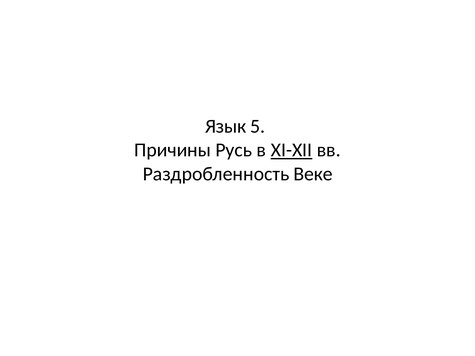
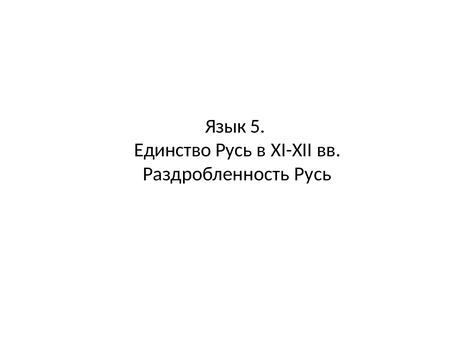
Причины: Причины -> Единство
XI-XII underline: present -> none
Раздробленность Веке: Веке -> Русь
